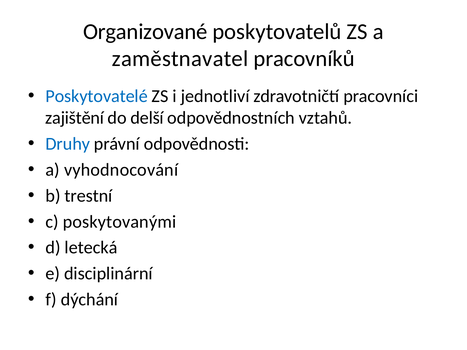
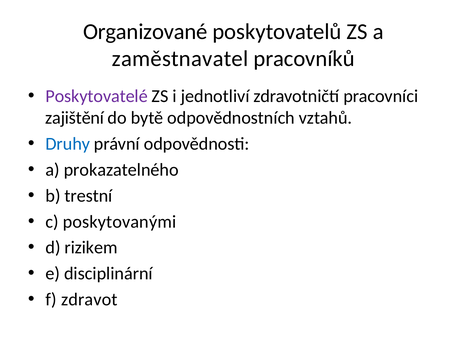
Poskytovatelé colour: blue -> purple
delší: delší -> bytě
vyhodnocování: vyhodnocování -> prokazatelného
letecká: letecká -> rizikem
dýchání: dýchání -> zdravot
